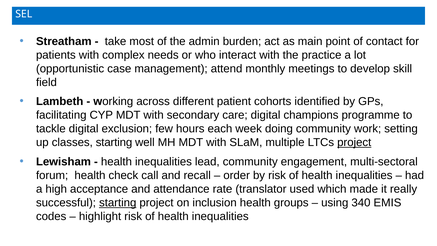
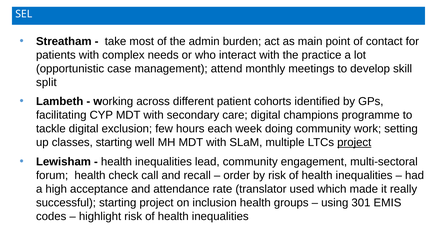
field: field -> split
starting at (118, 203) underline: present -> none
340: 340 -> 301
